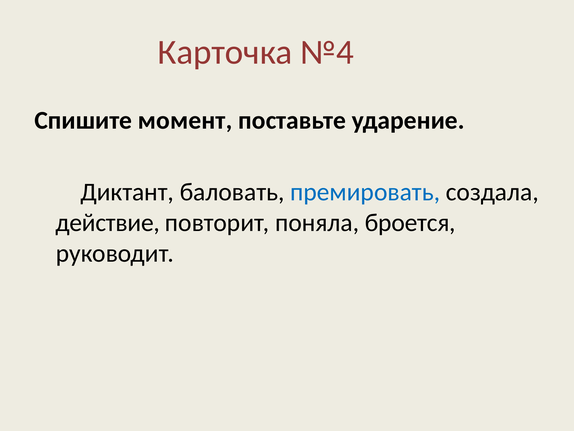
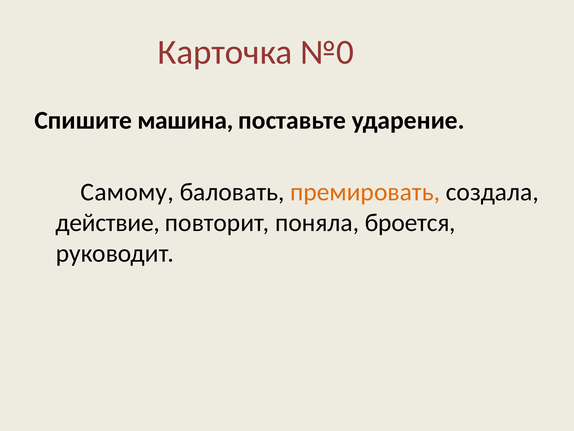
№4: №4 -> №0
момент: момент -> машина
Диктант: Диктант -> Самому
премировать colour: blue -> orange
